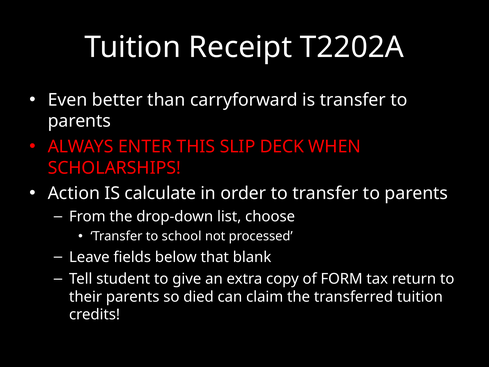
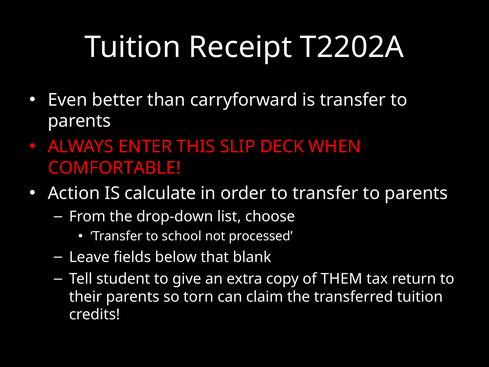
SCHOLARSHIPS: SCHOLARSHIPS -> COMFORTABLE
FORM: FORM -> THEM
died: died -> torn
